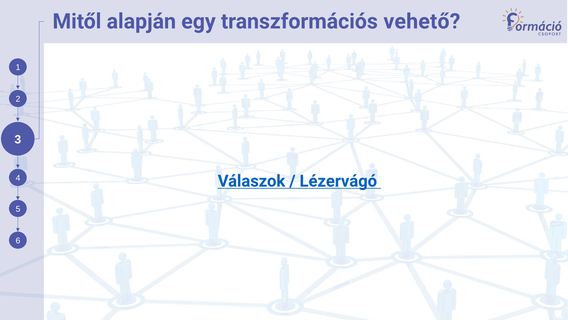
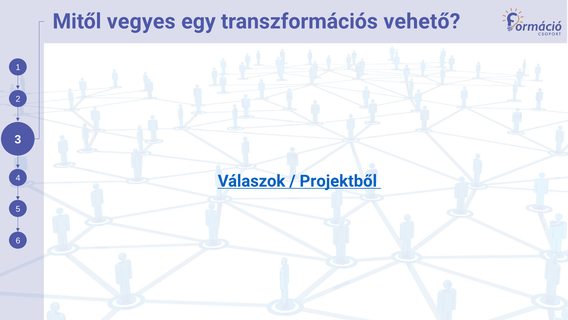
alapján: alapján -> vegyes
Lézervágó: Lézervágó -> Projektből
